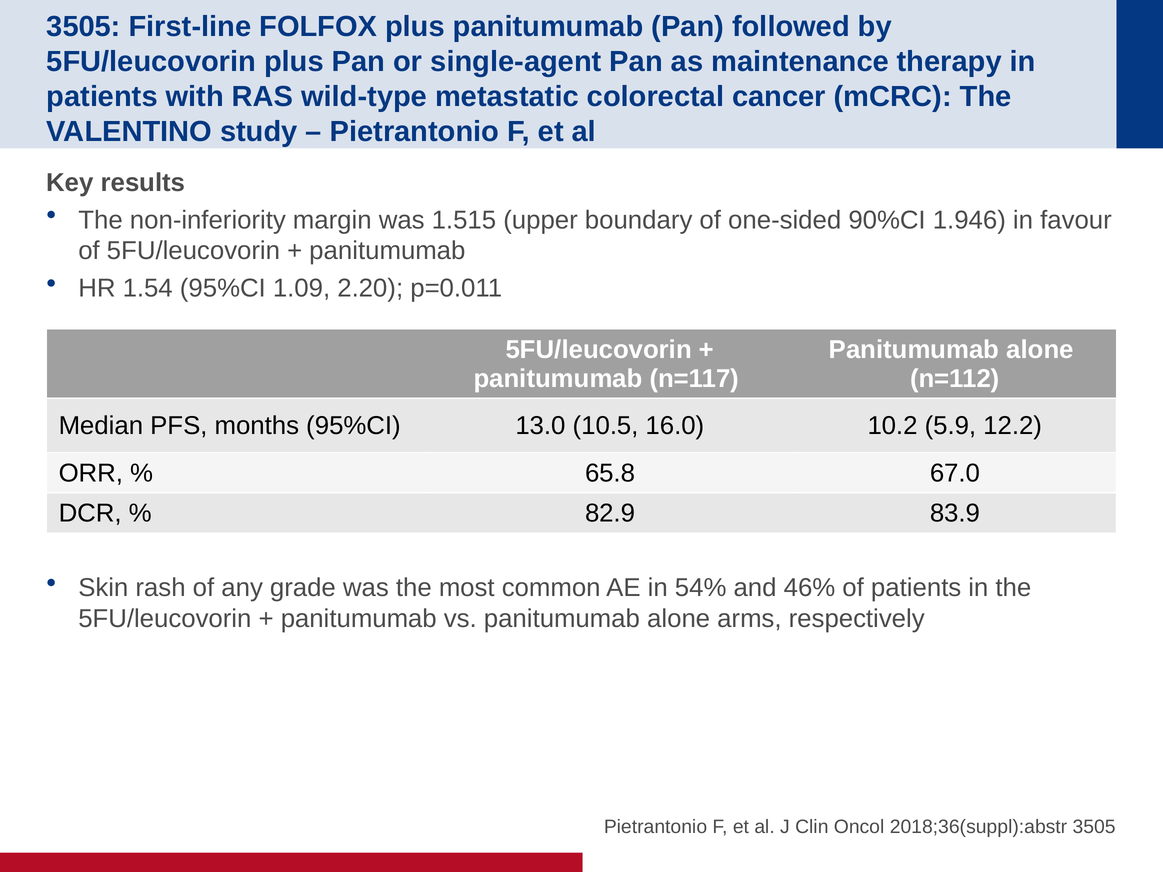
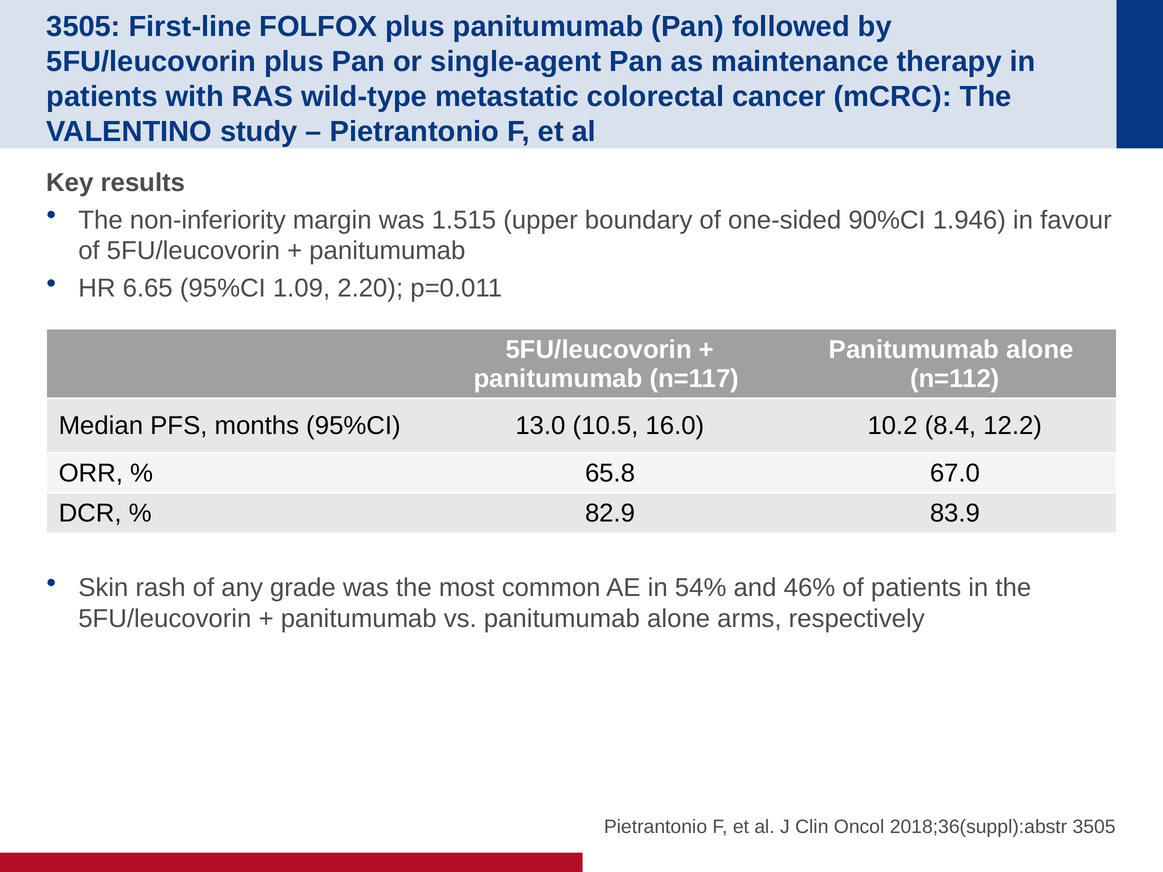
1.54: 1.54 -> 6.65
5.9: 5.9 -> 8.4
